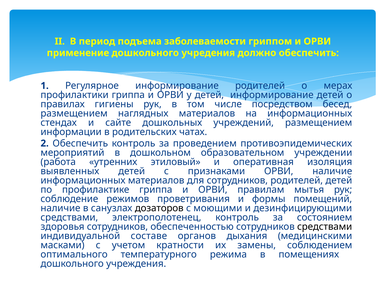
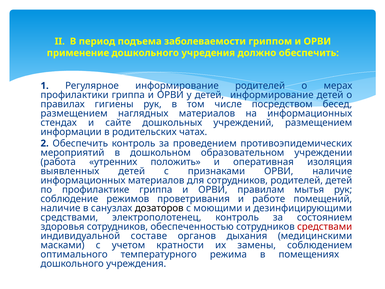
этиловый: этиловый -> положить
формы: формы -> работе
средствами at (325, 226) colour: black -> red
